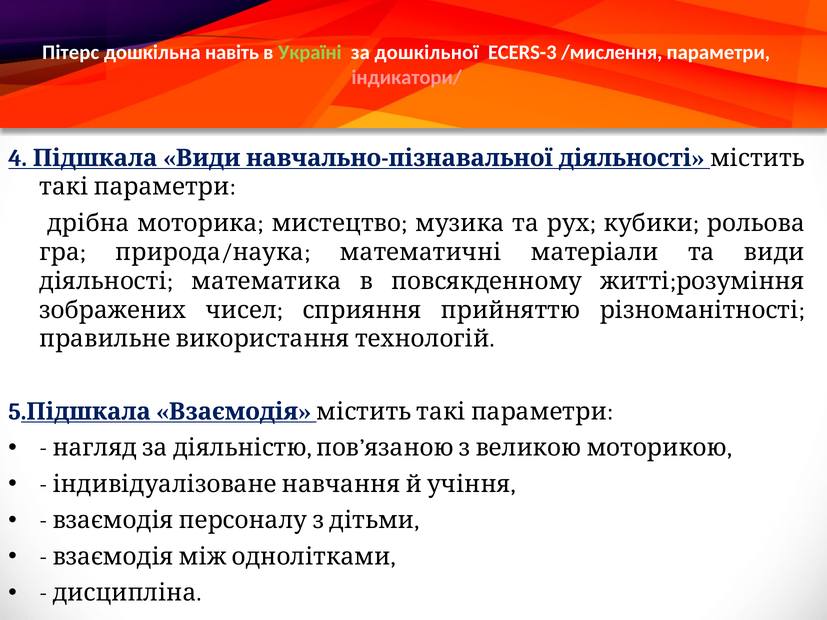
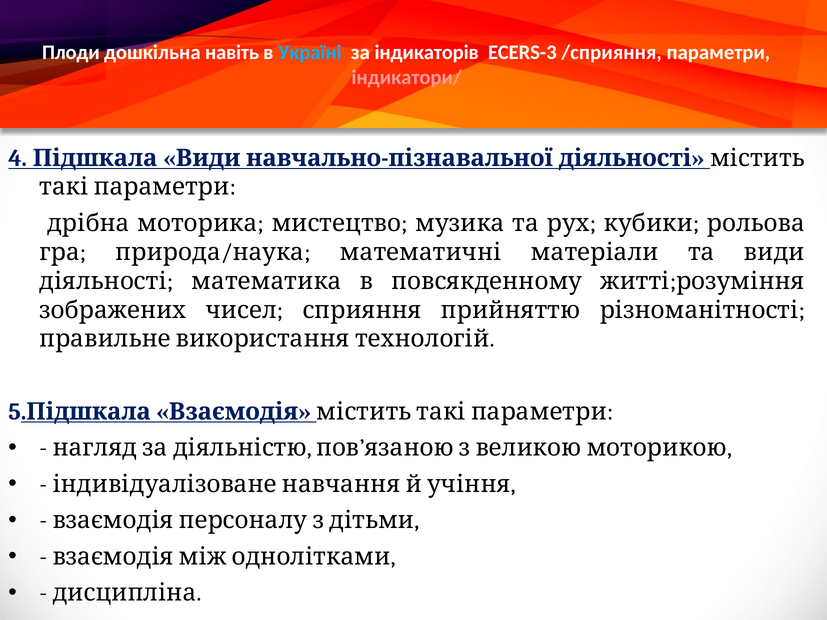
Пітерс: Пітерс -> Плоди
Україні colour: light green -> light blue
дошкільної: дошкільної -> індикаторів
/мислення: /мислення -> /сприяння
